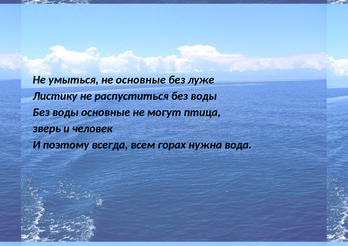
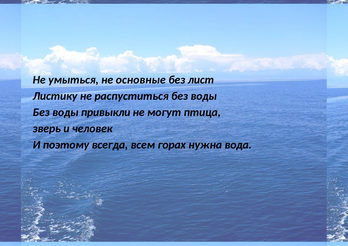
луже: луже -> лист
воды основные: основные -> привыкли
